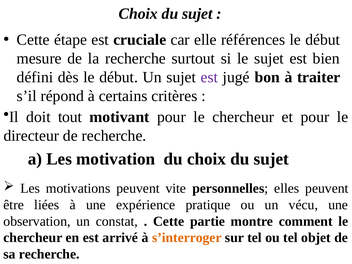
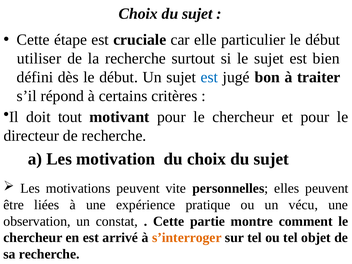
références: références -> particulier
mesure: mesure -> utiliser
est at (209, 77) colour: purple -> blue
